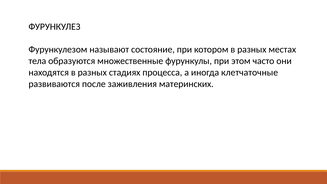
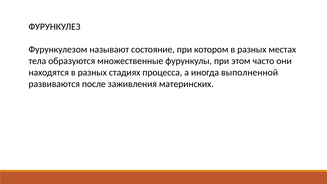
клетчаточные: клетчаточные -> выполненной
